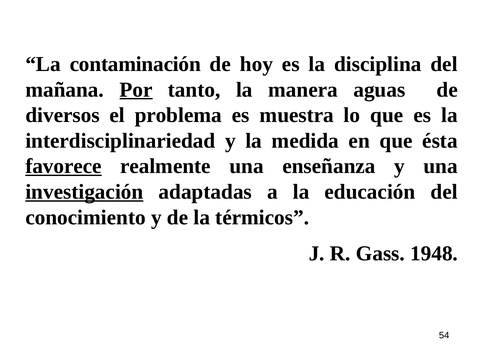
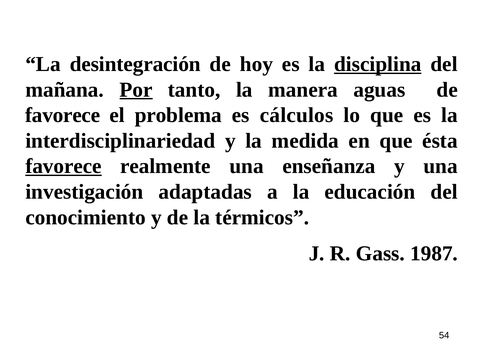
contaminación: contaminación -> desintegración
disciplina underline: none -> present
diversos at (63, 115): diversos -> favorece
muestra: muestra -> cálculos
investigación underline: present -> none
1948: 1948 -> 1987
